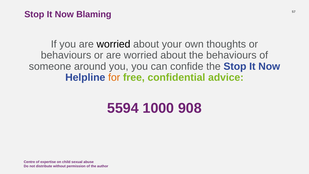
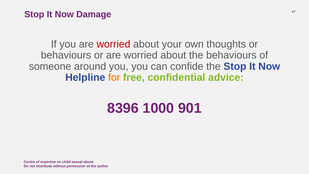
Blaming: Blaming -> Damage
worried at (113, 44) colour: black -> red
5594: 5594 -> 8396
908: 908 -> 901
